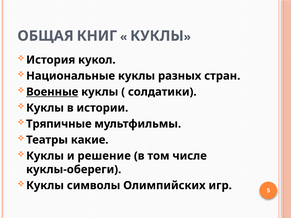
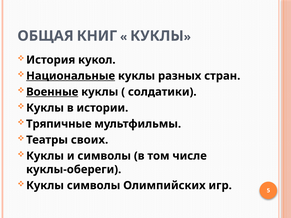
Национальные underline: none -> present
какие: какие -> своих
и решение: решение -> символы
